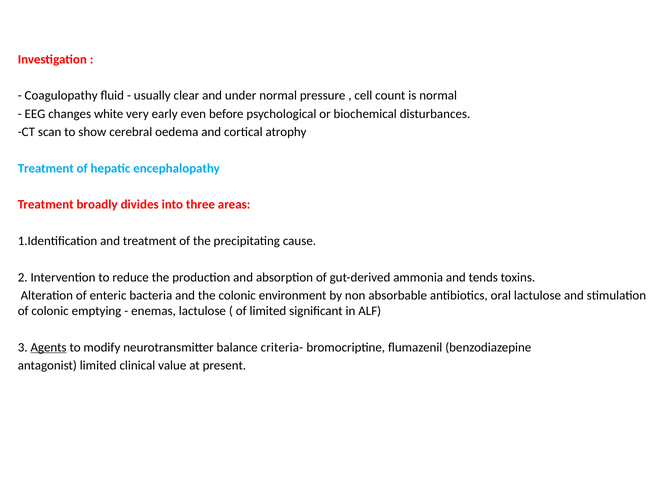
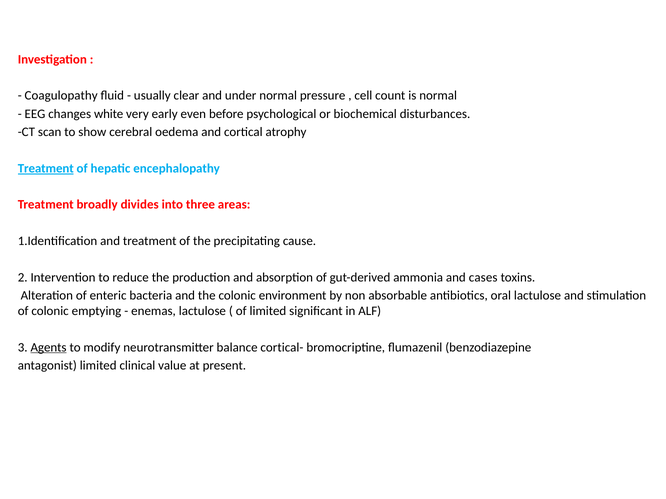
Treatment at (46, 168) underline: none -> present
tends: tends -> cases
criteria-: criteria- -> cortical-
